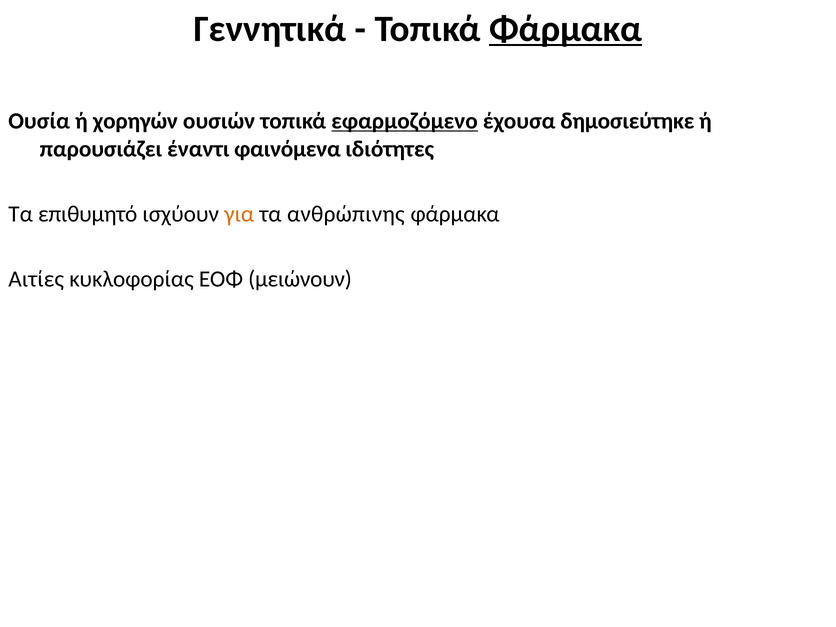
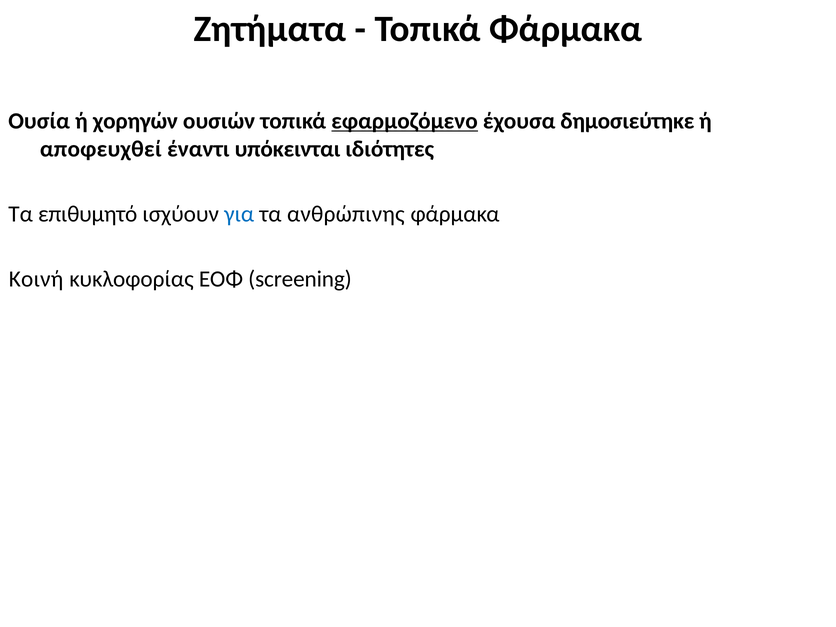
Γεννητικά: Γεννητικά -> Ζητήματα
Φάρμακα at (566, 29) underline: present -> none
παρουσιάζει: παρουσιάζει -> αποφευχθεί
φαινόμενα: φαινόμενα -> υπόκεινται
για colour: orange -> blue
Αιτίες: Αιτίες -> Κοινή
μειώνουν: μειώνουν -> screening
